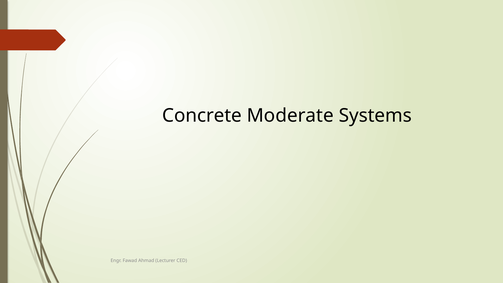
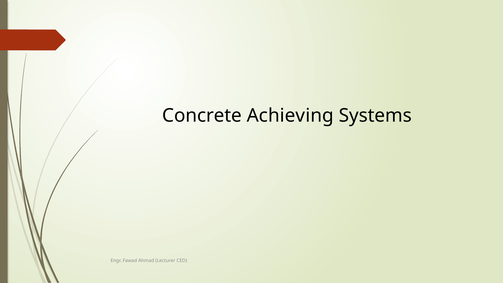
Moderate: Moderate -> Achieving
